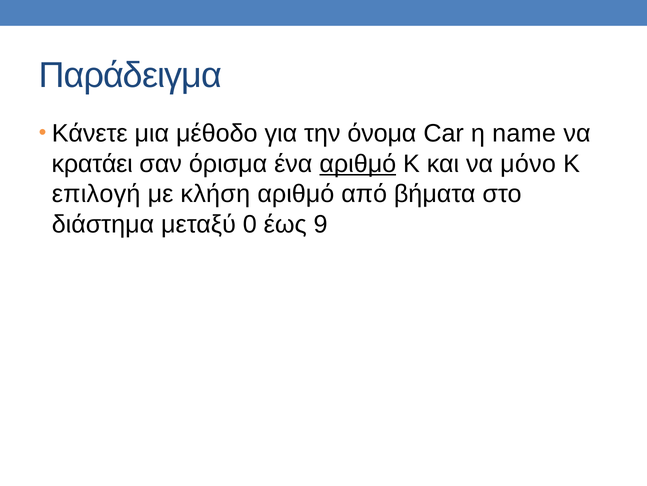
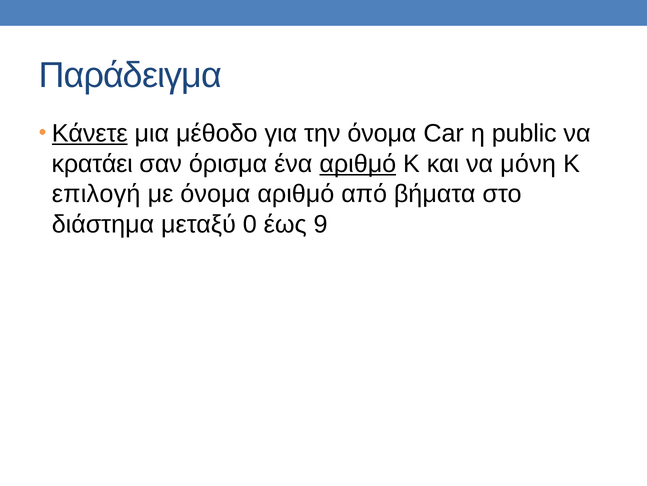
Κάνετε underline: none -> present
name: name -> public
μόνο: μόνο -> μόνη
με κλήση: κλήση -> όνομα
